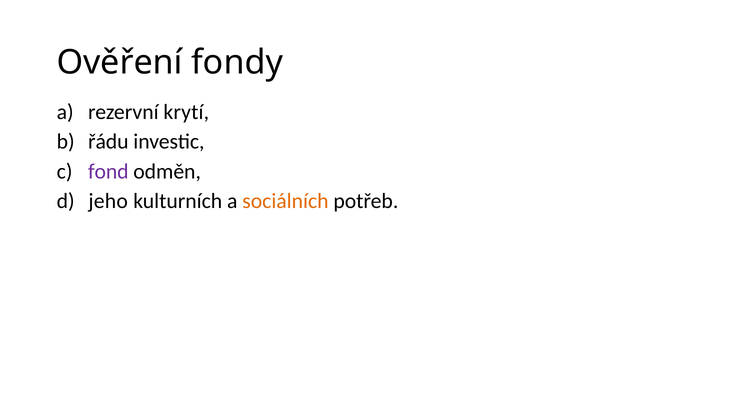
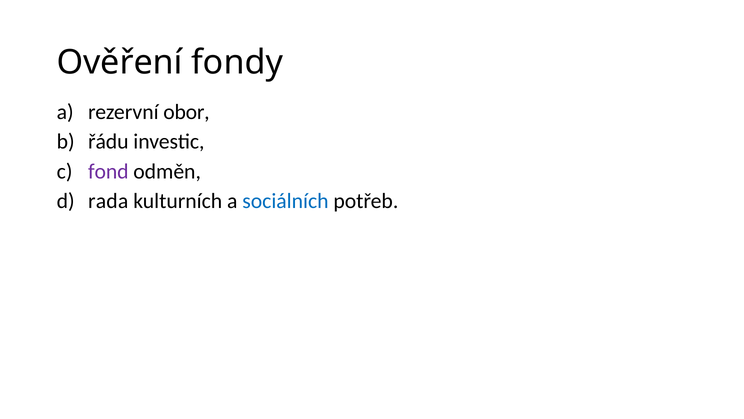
krytí: krytí -> obor
jeho: jeho -> rada
sociálních colour: orange -> blue
